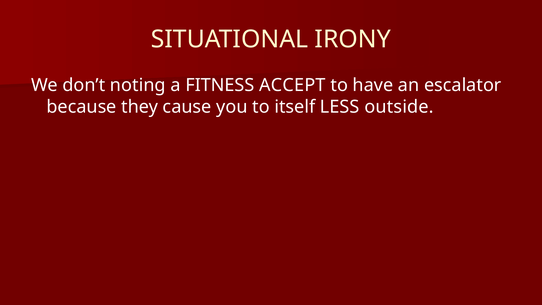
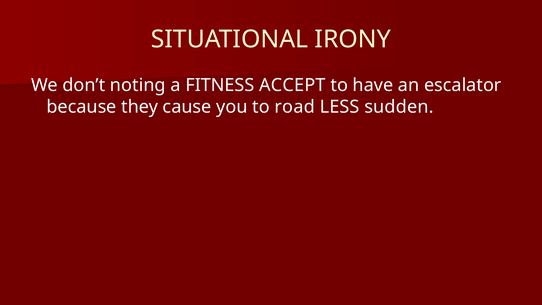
itself: itself -> road
outside: outside -> sudden
